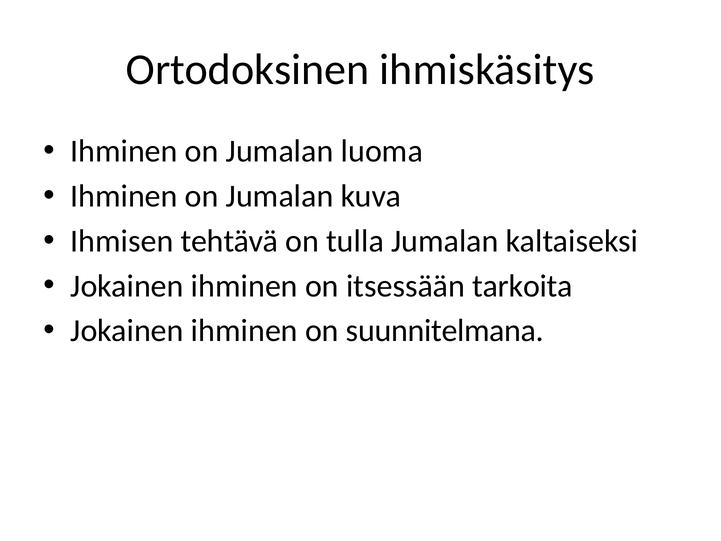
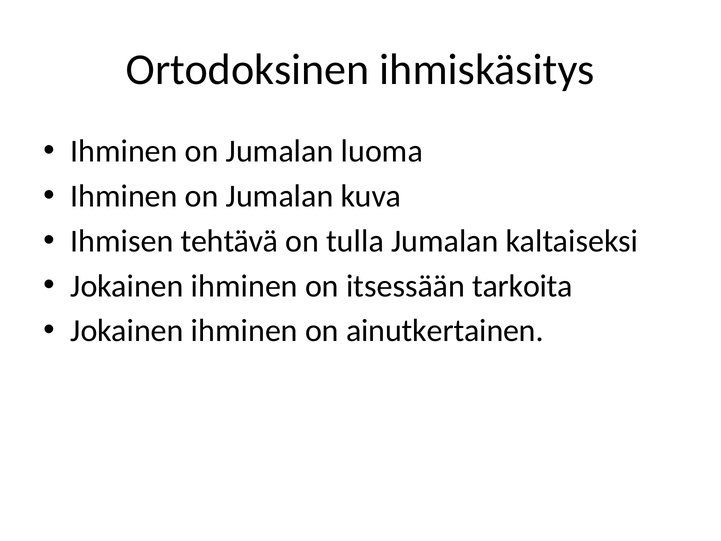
suunnitelmana: suunnitelmana -> ainutkertainen
